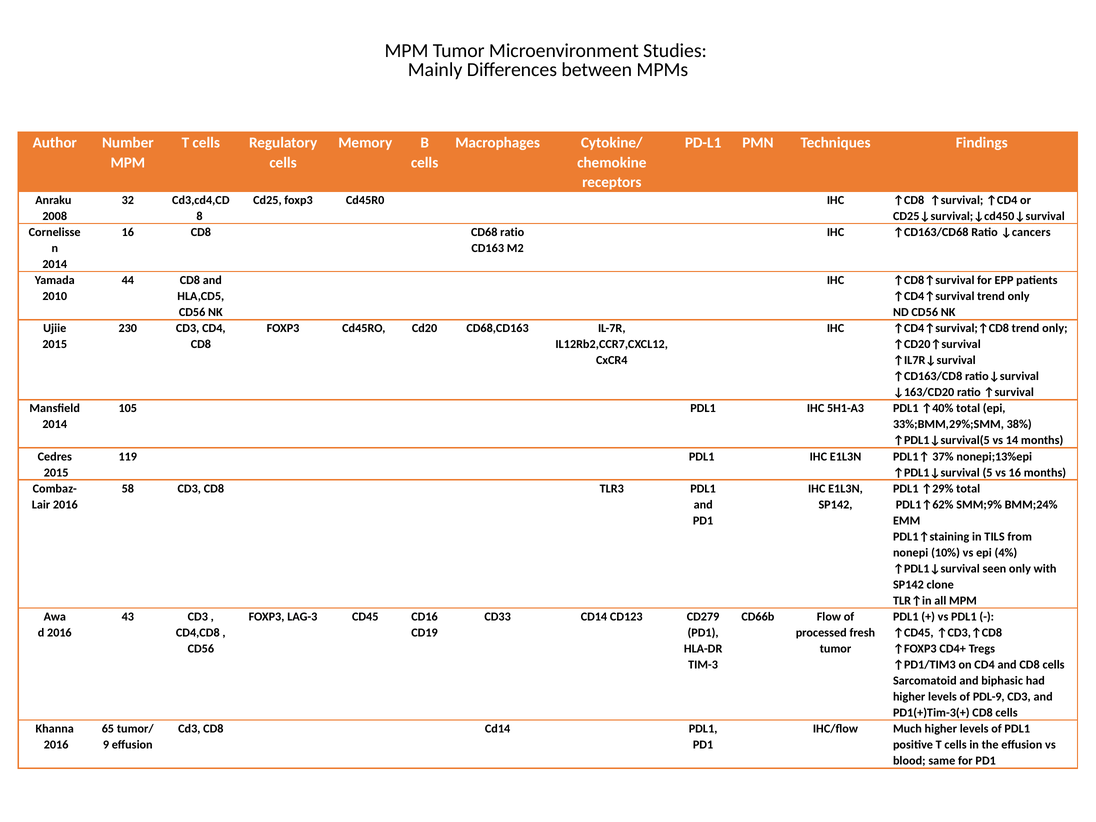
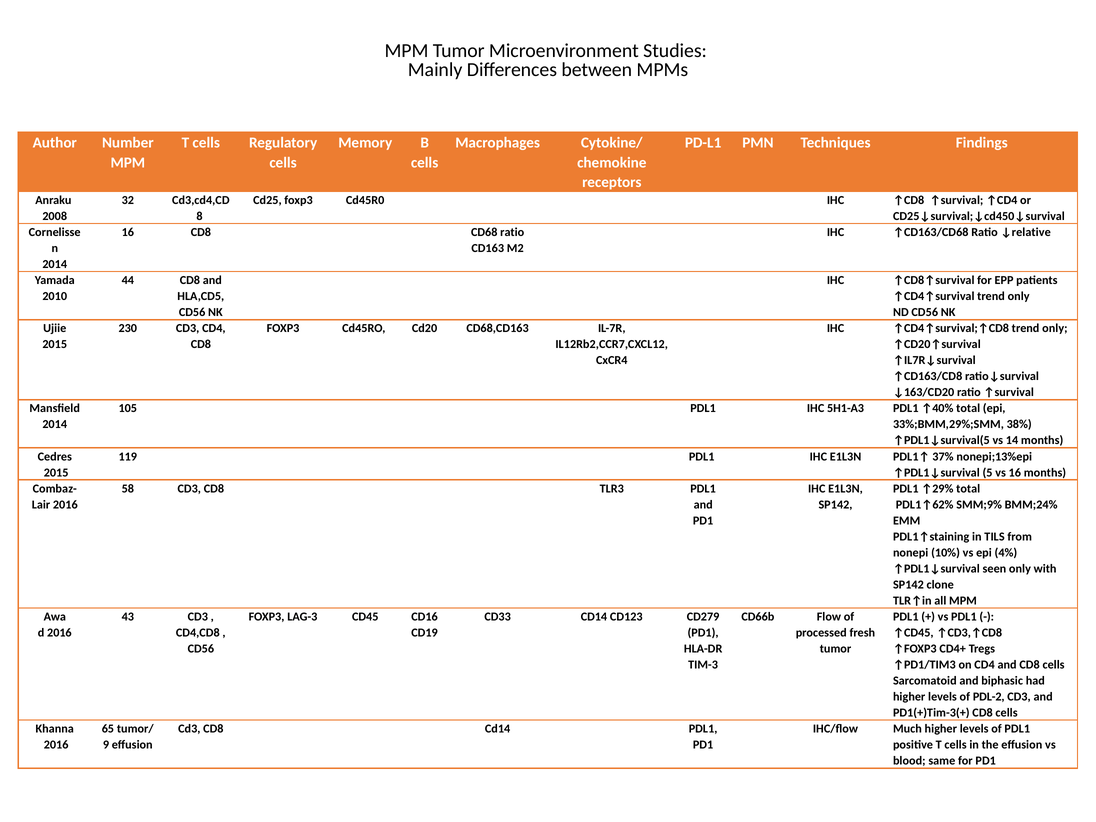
↓cancers: ↓cancers -> ↓relative
PDL-9: PDL-9 -> PDL-2
